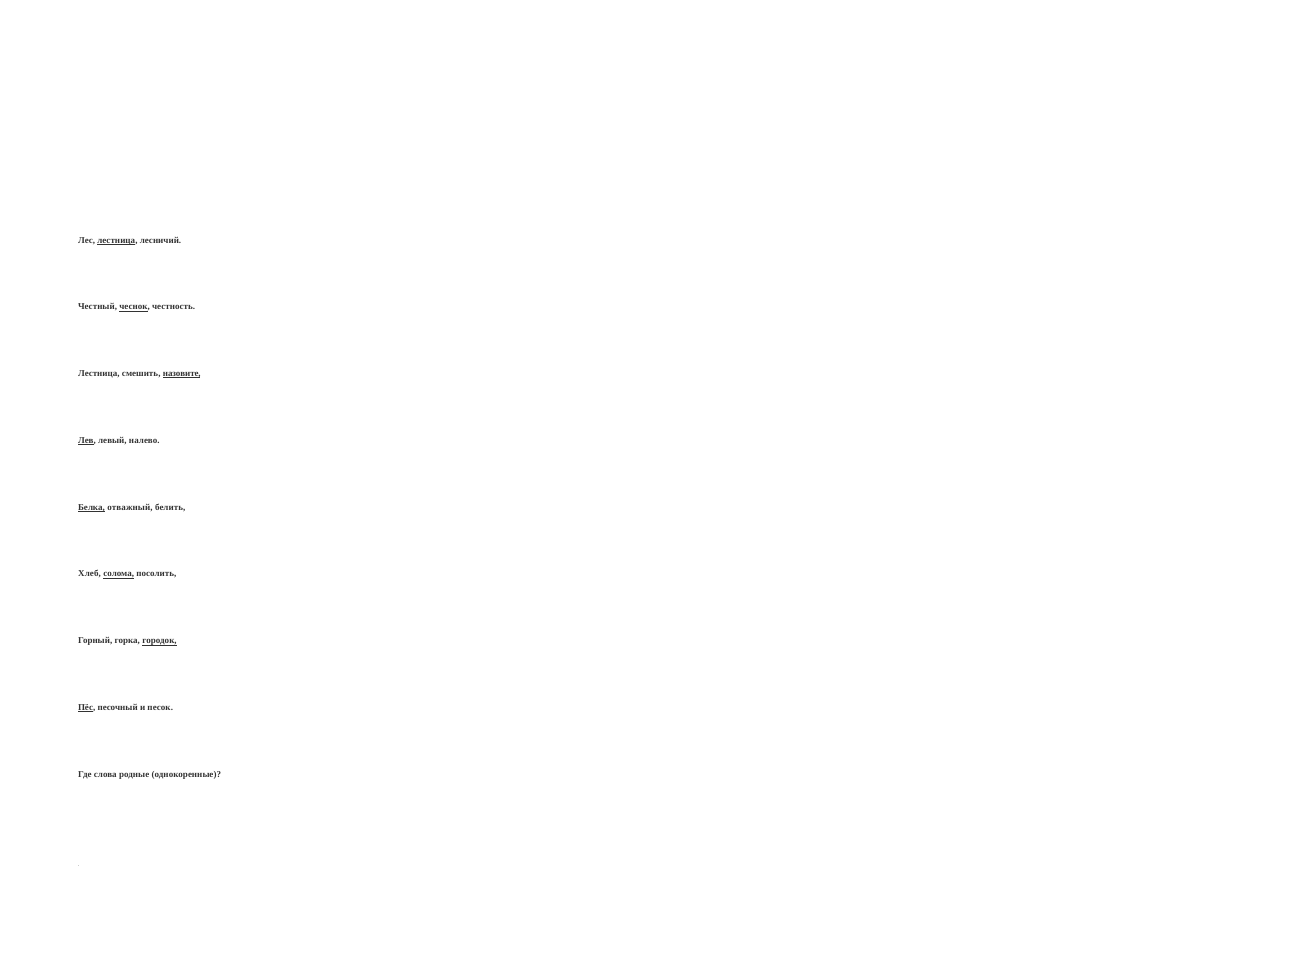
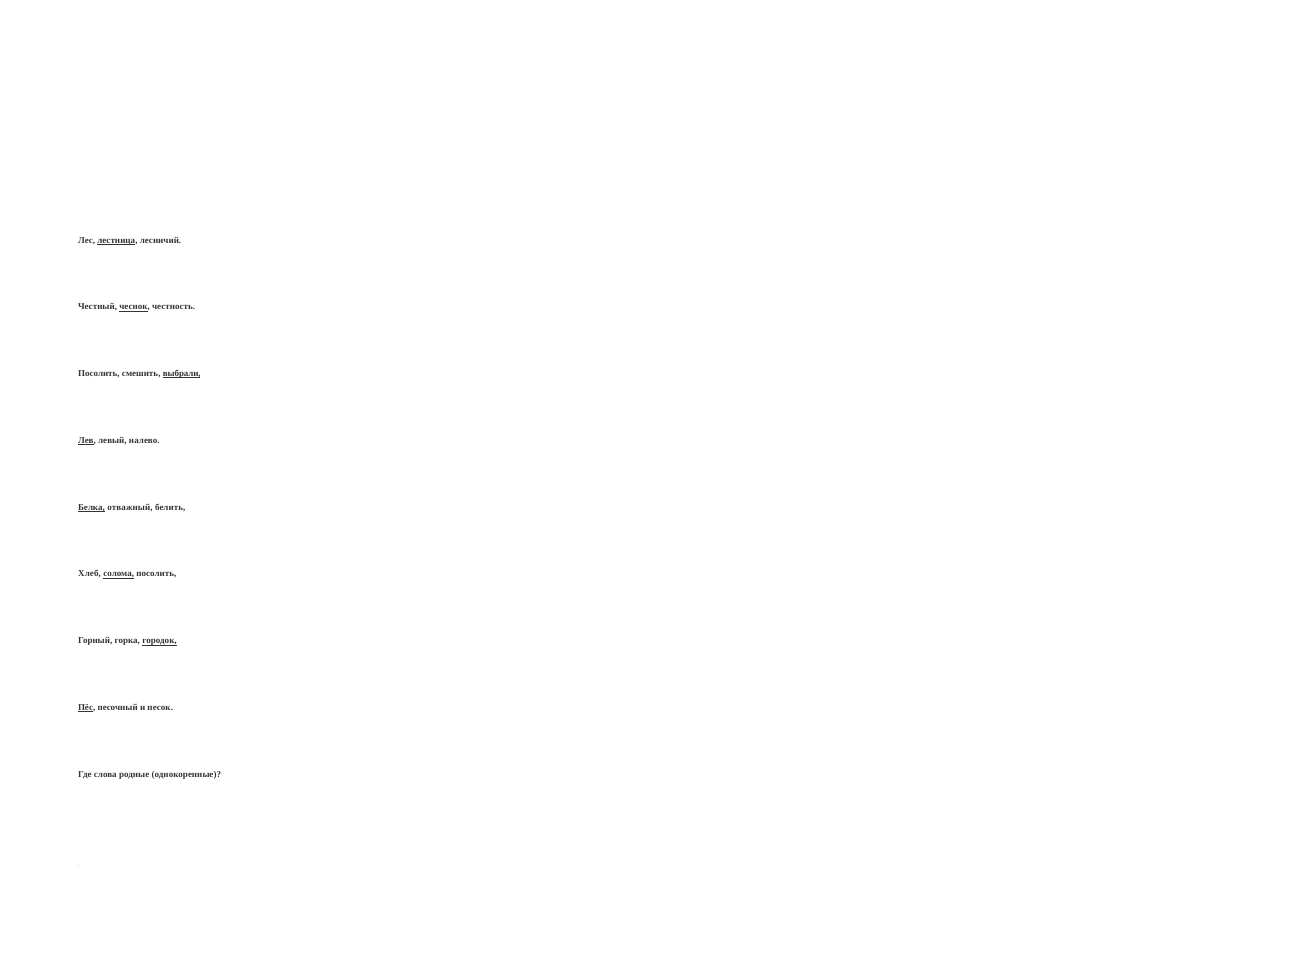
Лестница at (99, 374): Лестница -> Посолить
назовите: назовите -> выбрали
